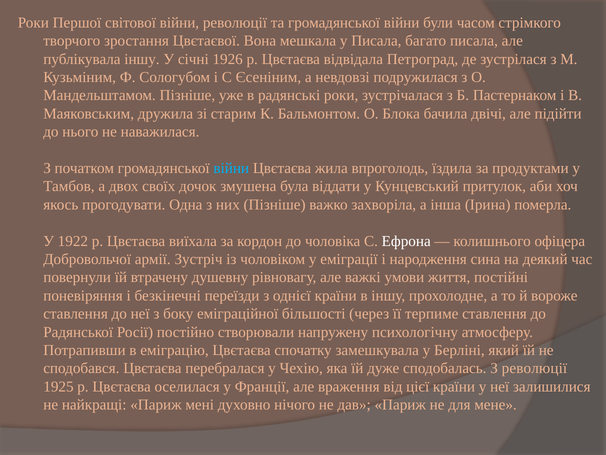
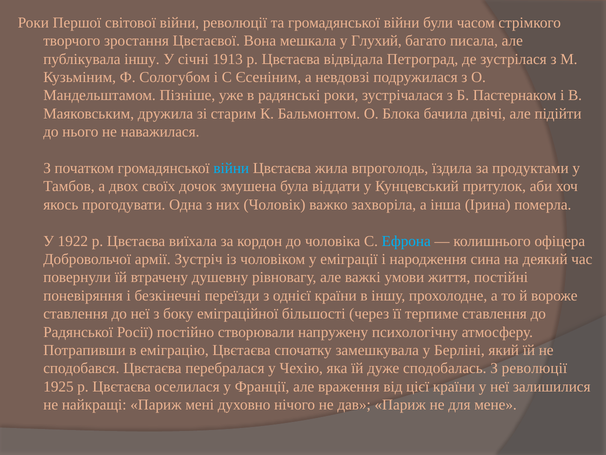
у Писала: Писала -> Глухий
1926: 1926 -> 1913
них Пізніше: Пізніше -> Чоловік
Ефрона colour: white -> light blue
